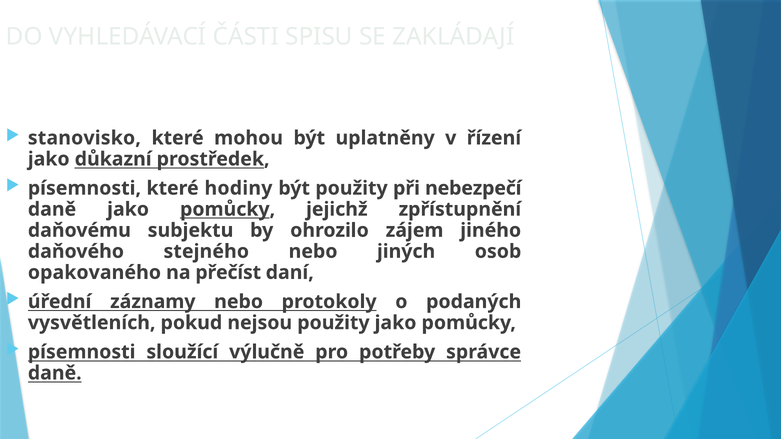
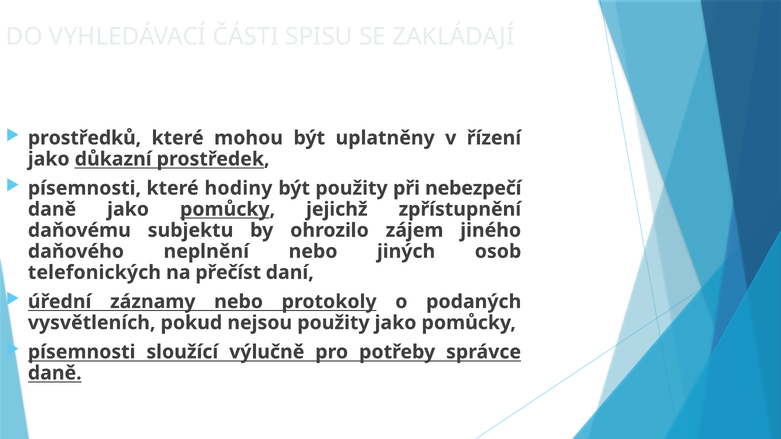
stanovisko: stanovisko -> prostředků
stejného: stejného -> neplnění
opakovaného: opakovaného -> telefonických
